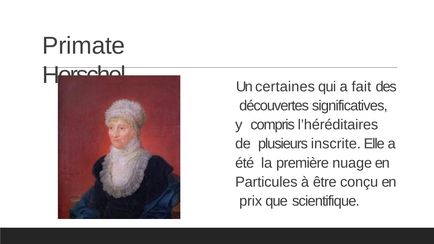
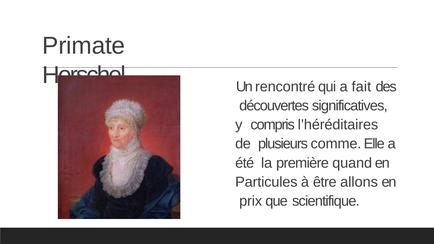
certaines: certaines -> rencontré
inscrite: inscrite -> comme
nuage: nuage -> quand
conçu: conçu -> allons
